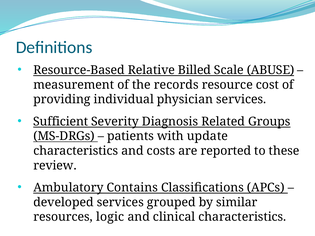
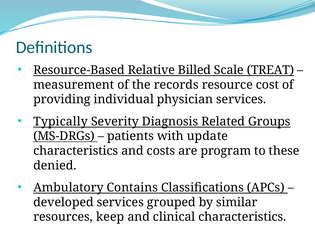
ABUSE: ABUSE -> TREAT
Sufficient: Sufficient -> Typically
reported: reported -> program
review: review -> denied
logic: logic -> keep
